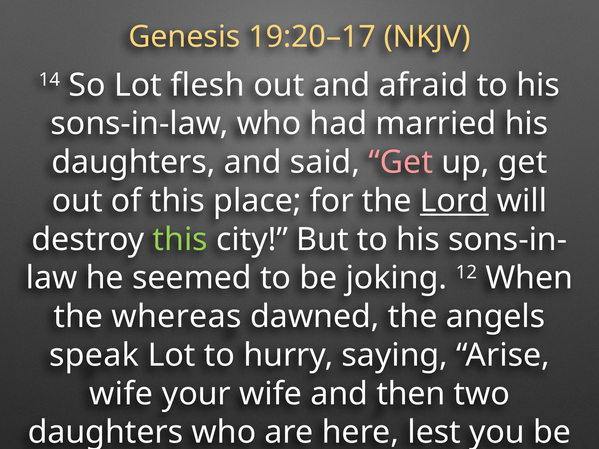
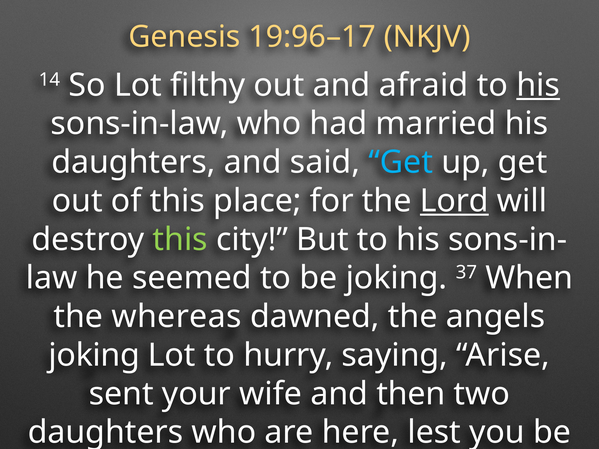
19:20–17: 19:20–17 -> 19:96–17
flesh: flesh -> filthy
his at (538, 85) underline: none -> present
Get at (401, 162) colour: pink -> light blue
12: 12 -> 37
speak at (94, 355): speak -> joking
wife at (121, 394): wife -> sent
